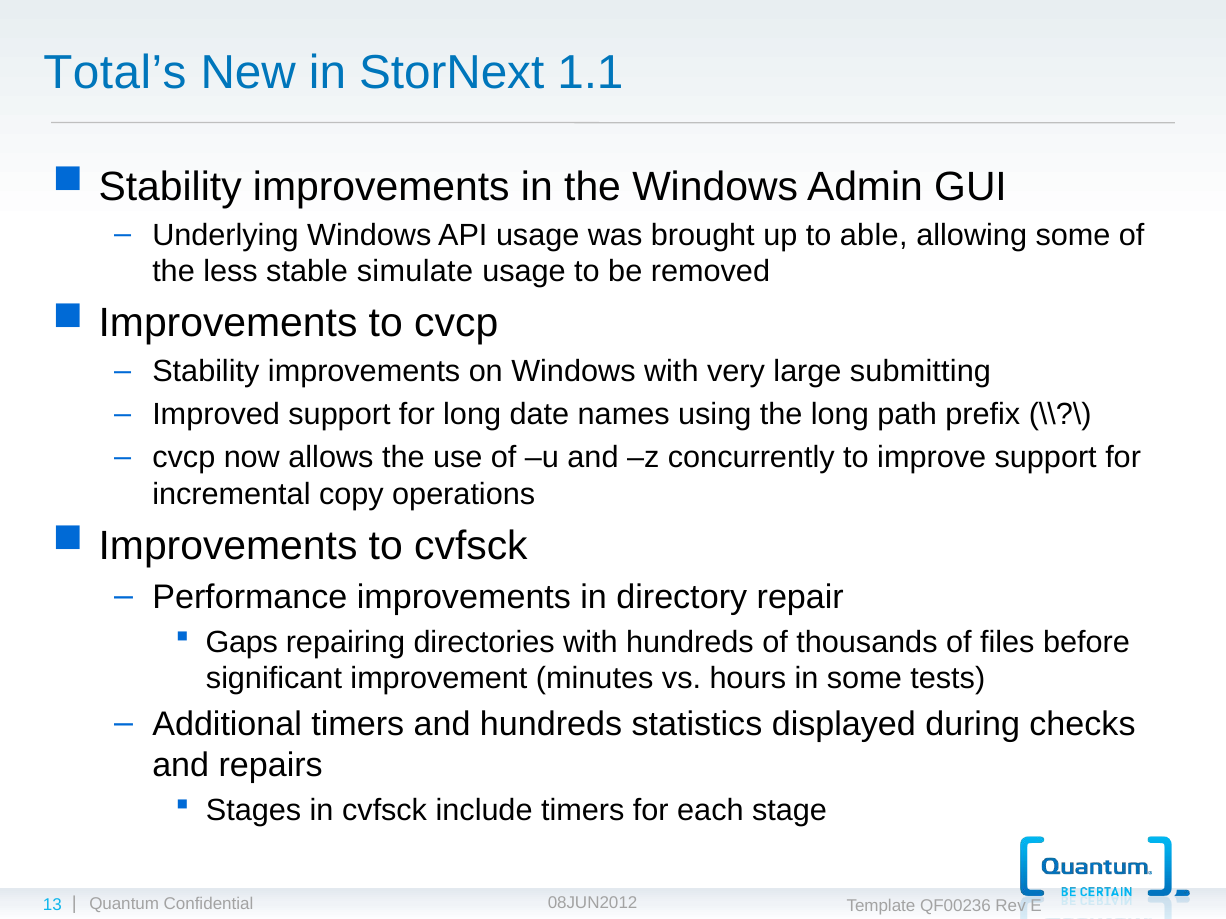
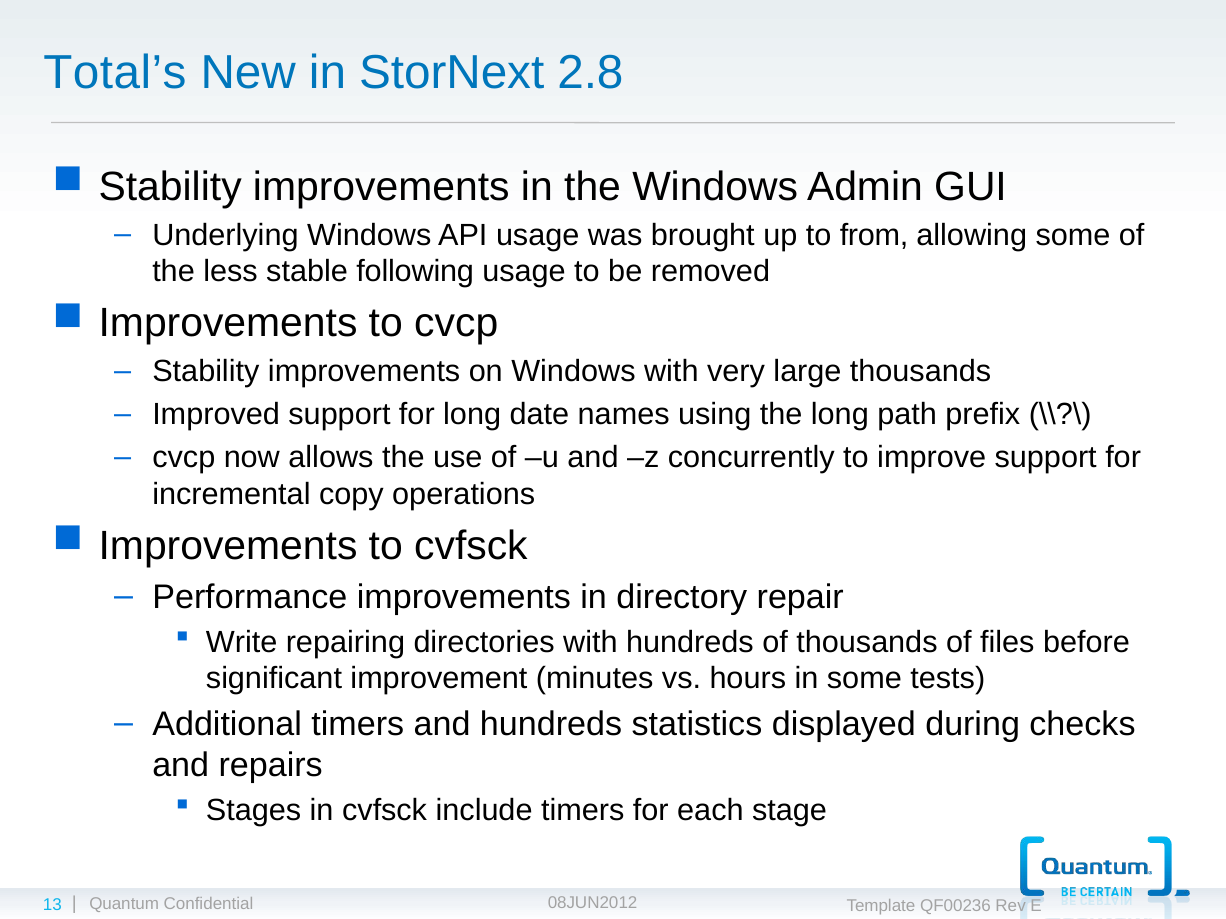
1.1: 1.1 -> 2.8
able: able -> from
simulate: simulate -> following
large submitting: submitting -> thousands
Gaps: Gaps -> Write
